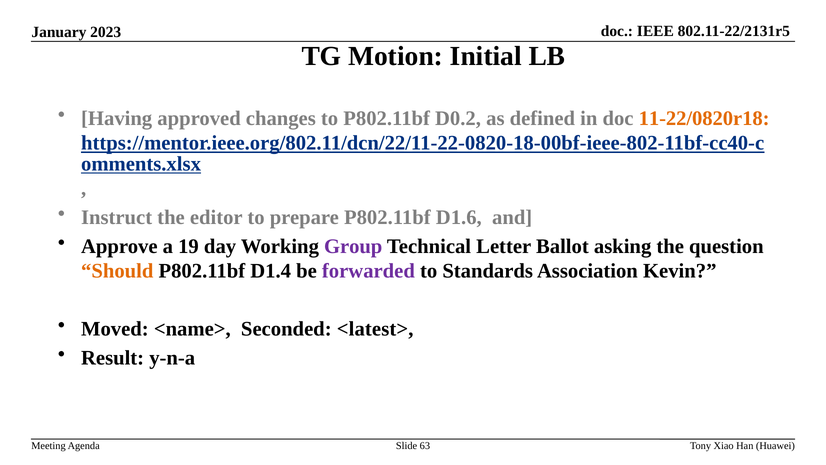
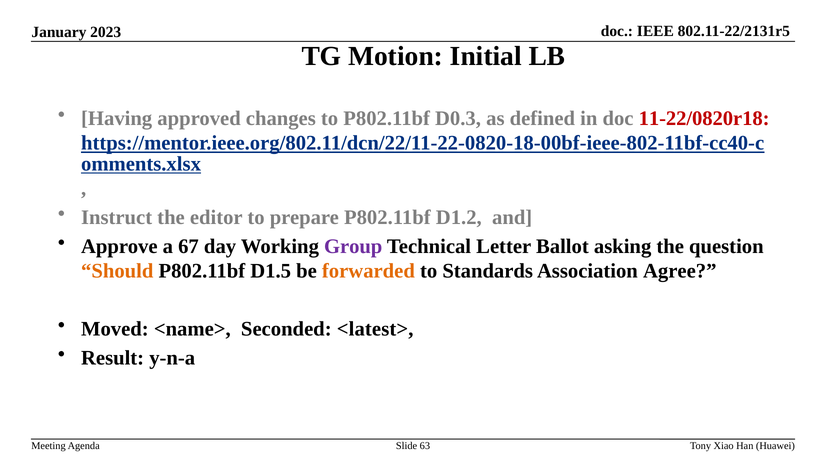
D0.2: D0.2 -> D0.3
11-22/0820r18 colour: orange -> red
D1.6: D1.6 -> D1.2
19: 19 -> 67
D1.4: D1.4 -> D1.5
forwarded colour: purple -> orange
Kevin: Kevin -> Agree
